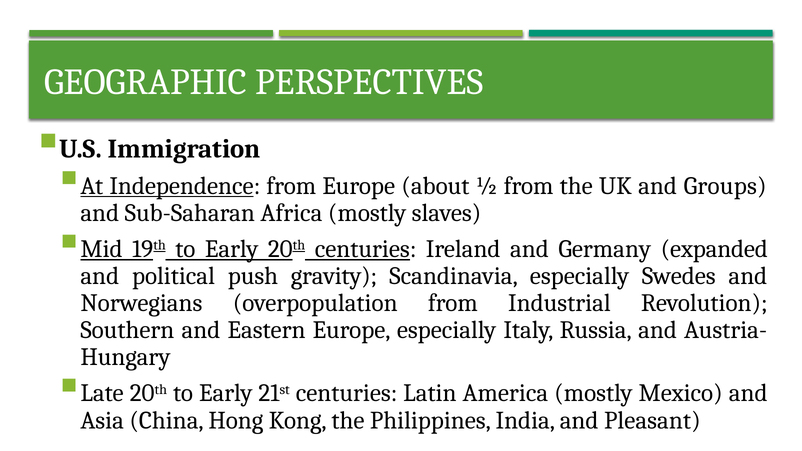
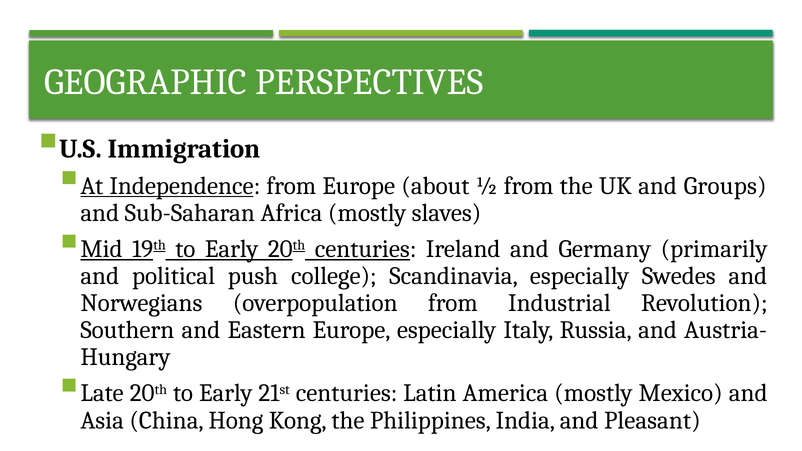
expanded: expanded -> primarily
gravity: gravity -> college
